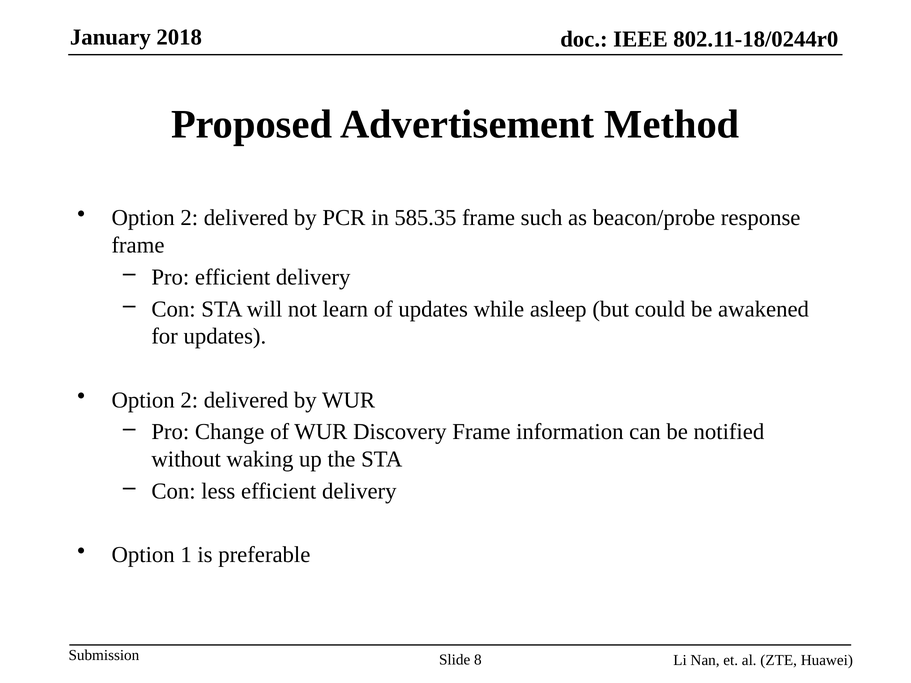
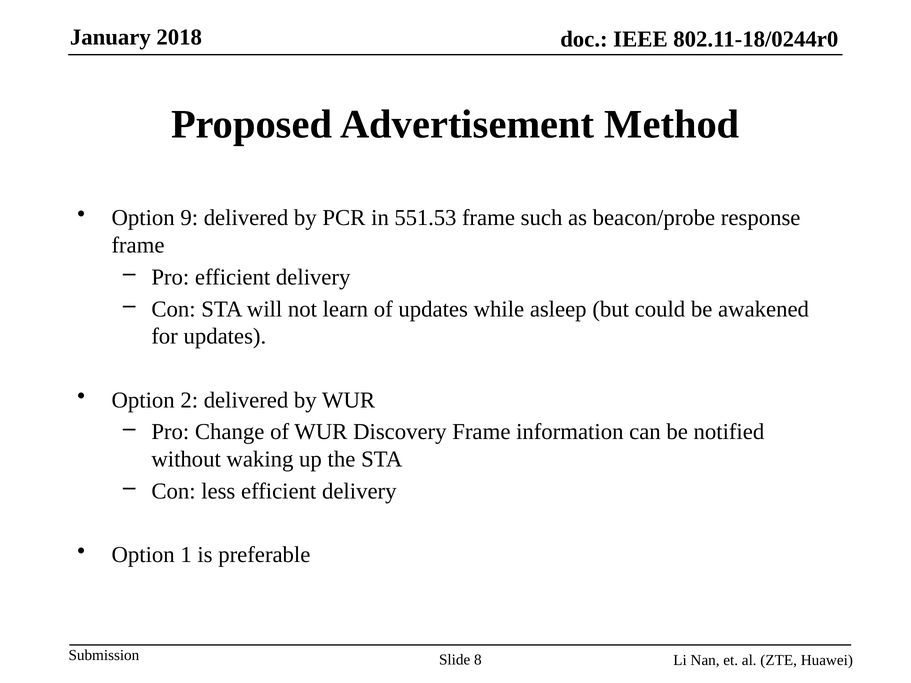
2 at (189, 218): 2 -> 9
585.35: 585.35 -> 551.53
